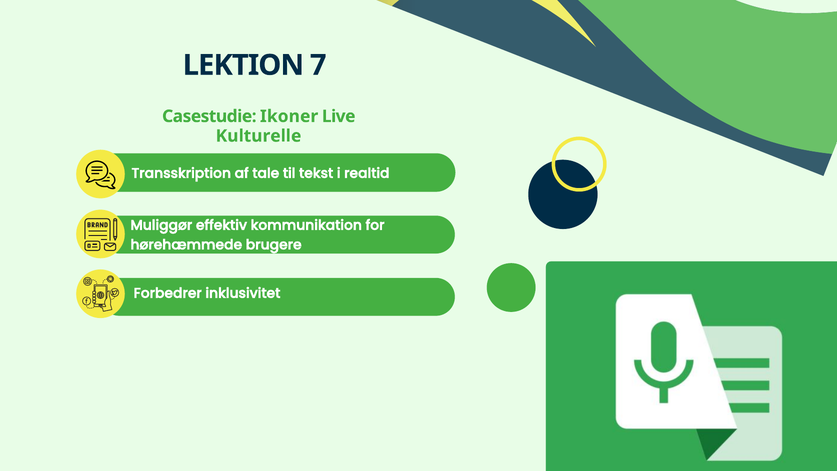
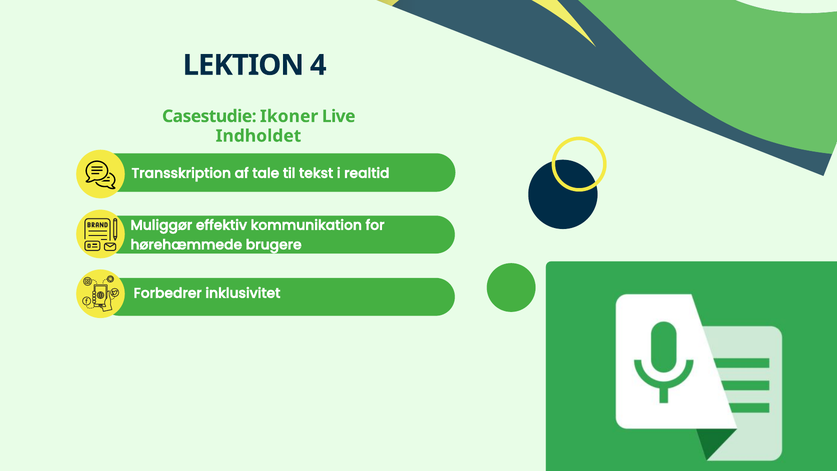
7: 7 -> 4
Kulturelle: Kulturelle -> Indholdet
